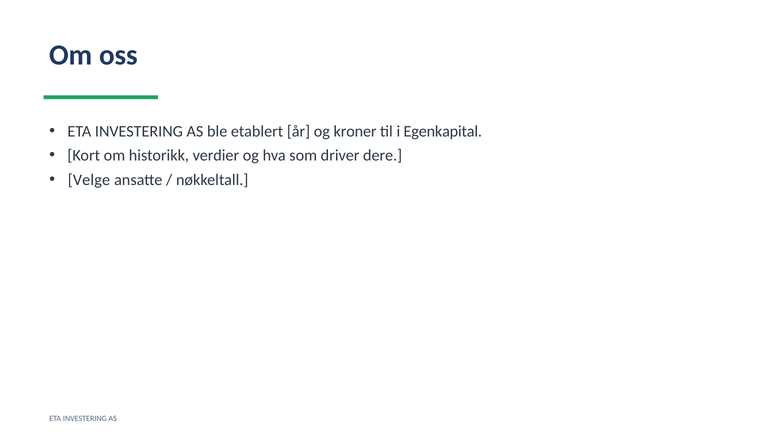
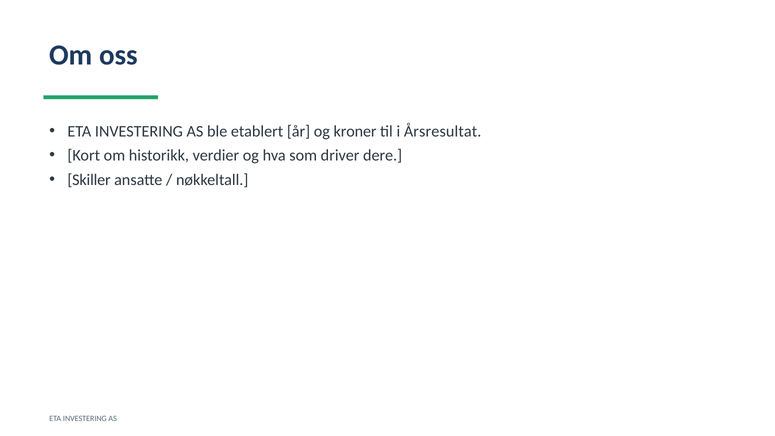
Egenkapital: Egenkapital -> Årsresultat
Velge: Velge -> Skiller
